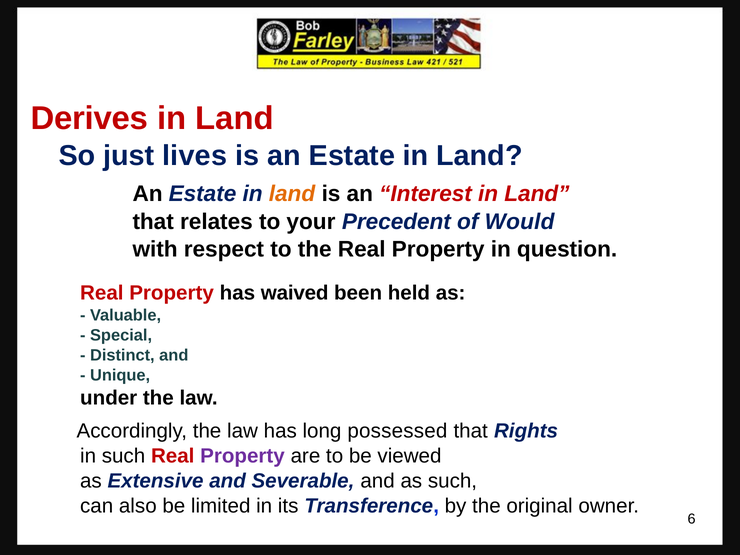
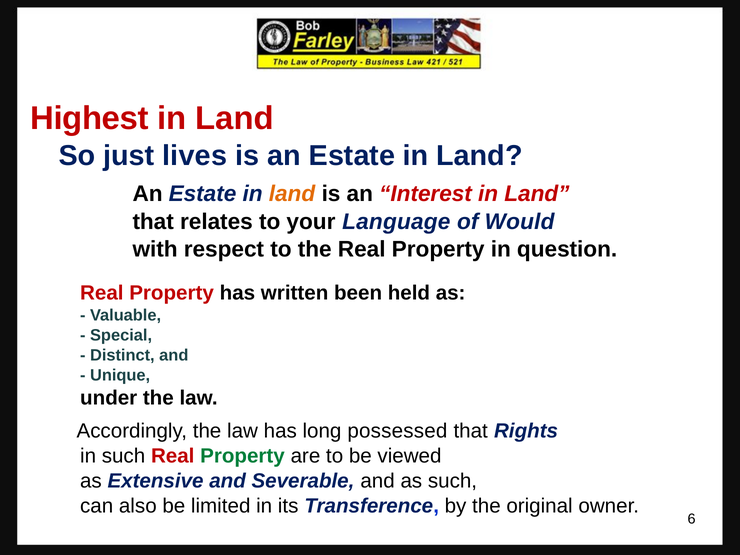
Derives: Derives -> Highest
Precedent: Precedent -> Language
waived: waived -> written
Property at (242, 456) colour: purple -> green
